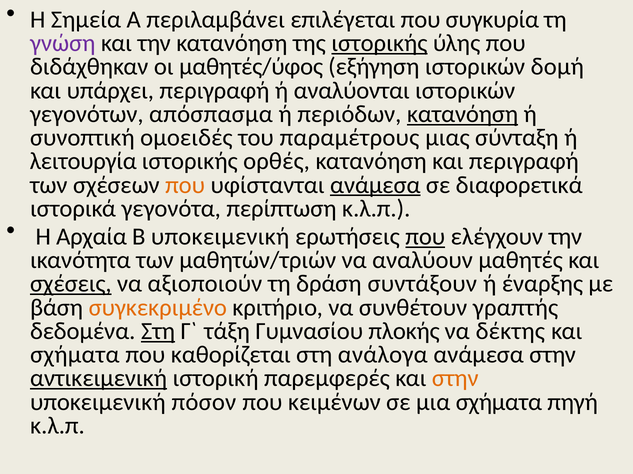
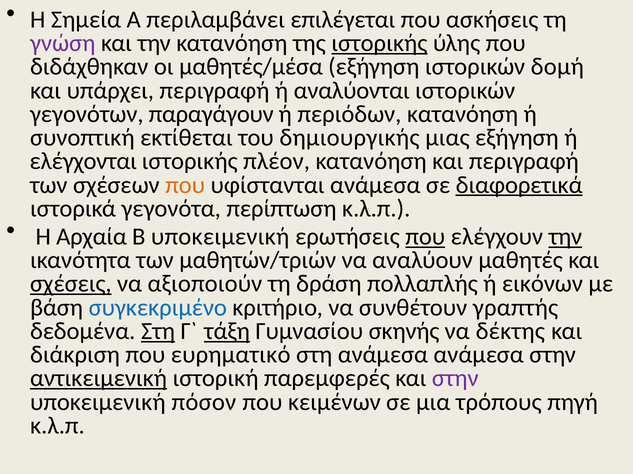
συγκυρία: συγκυρία -> ασκήσεις
μαθητές/ύφος: μαθητές/ύφος -> μαθητές/μέσα
απόσπασμα: απόσπασμα -> παραγάγουν
κατανόηση at (462, 114) underline: present -> none
ομοειδές: ομοειδές -> εκτίθεται
παραμέτρους: παραμέτρους -> δημιουργικής
μιας σύνταξη: σύνταξη -> εξήγηση
λειτουργία: λειτουργία -> ελέγχονται
ορθές: ορθές -> πλέον
ανάμεσα at (375, 185) underline: present -> none
διαφορετικά underline: none -> present
την at (565, 237) underline: none -> present
συντάξουν: συντάξουν -> πολλαπλής
έναρξης: έναρξης -> εικόνων
συγκεκριμένο colour: orange -> blue
τάξη underline: none -> present
πλοκής: πλοκής -> σκηνής
σχήματα at (75, 355): σχήματα -> διάκριση
καθορίζεται: καθορίζεται -> ευρηματικό
στη ανάλογα: ανάλογα -> ανάμεσα
στην at (455, 379) colour: orange -> purple
μια σχήματα: σχήματα -> τρόπους
